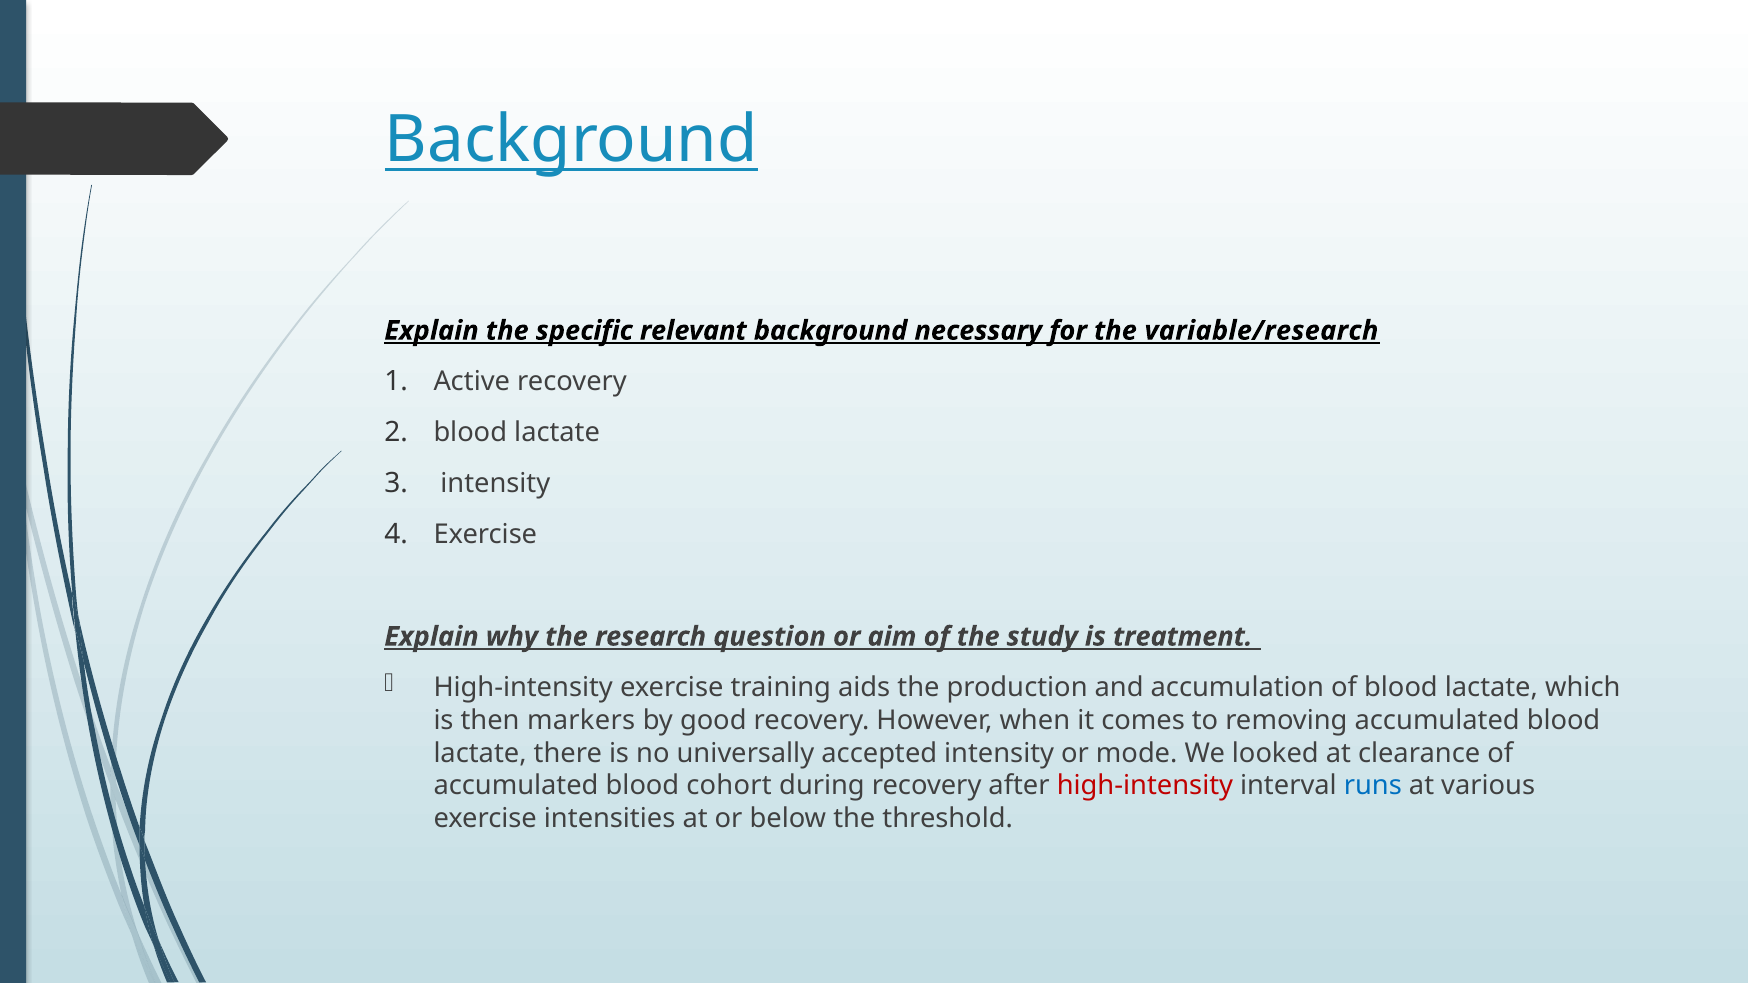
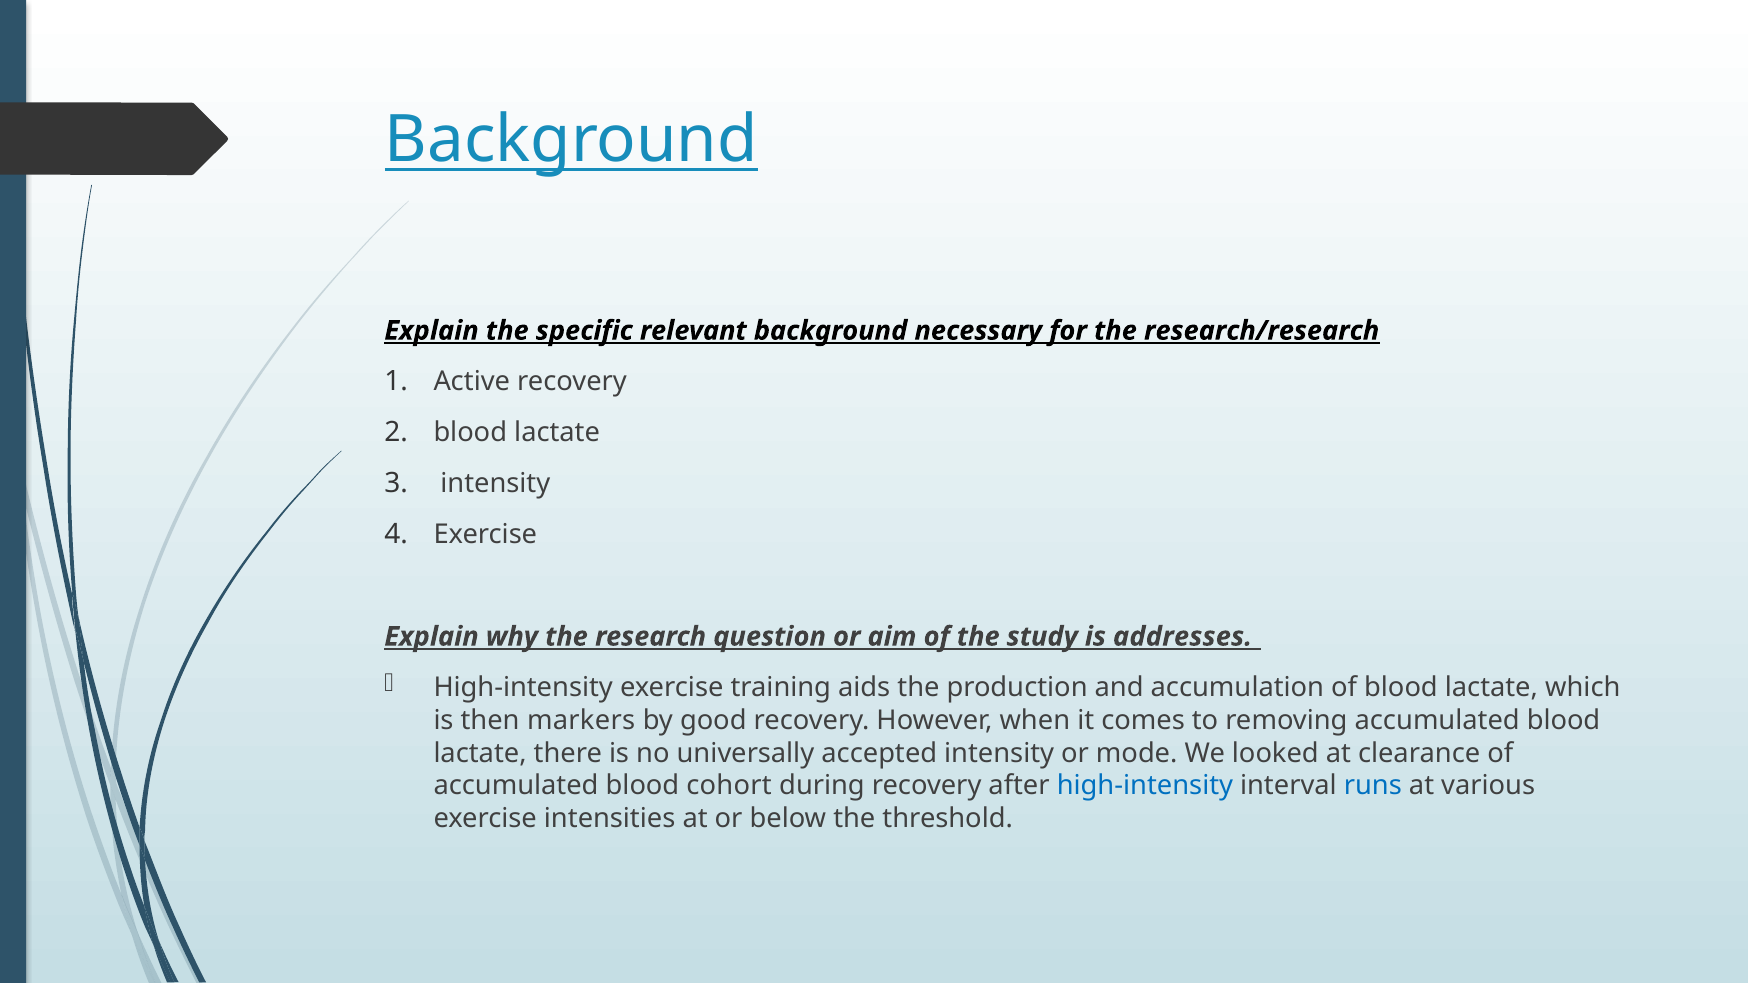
variable/research: variable/research -> research/research
treatment: treatment -> addresses
high-intensity at (1145, 786) colour: red -> blue
